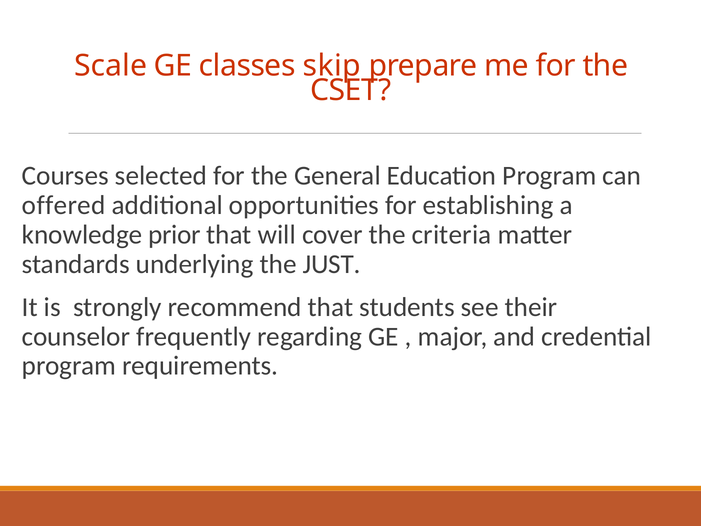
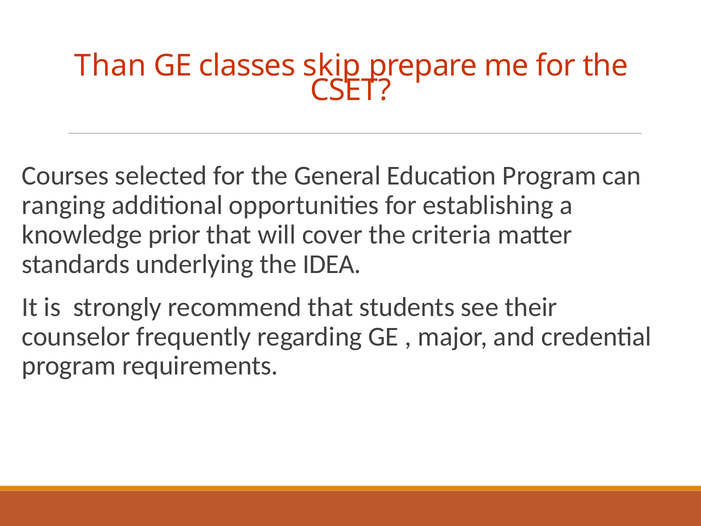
Scale: Scale -> Than
offered: offered -> ranging
JUST: JUST -> IDEA
